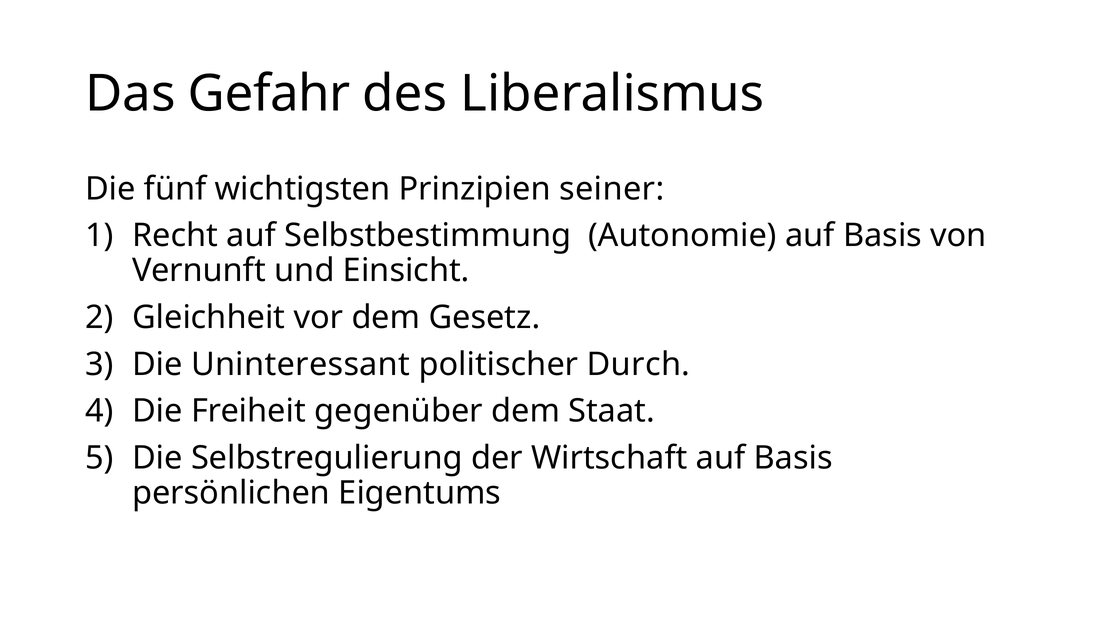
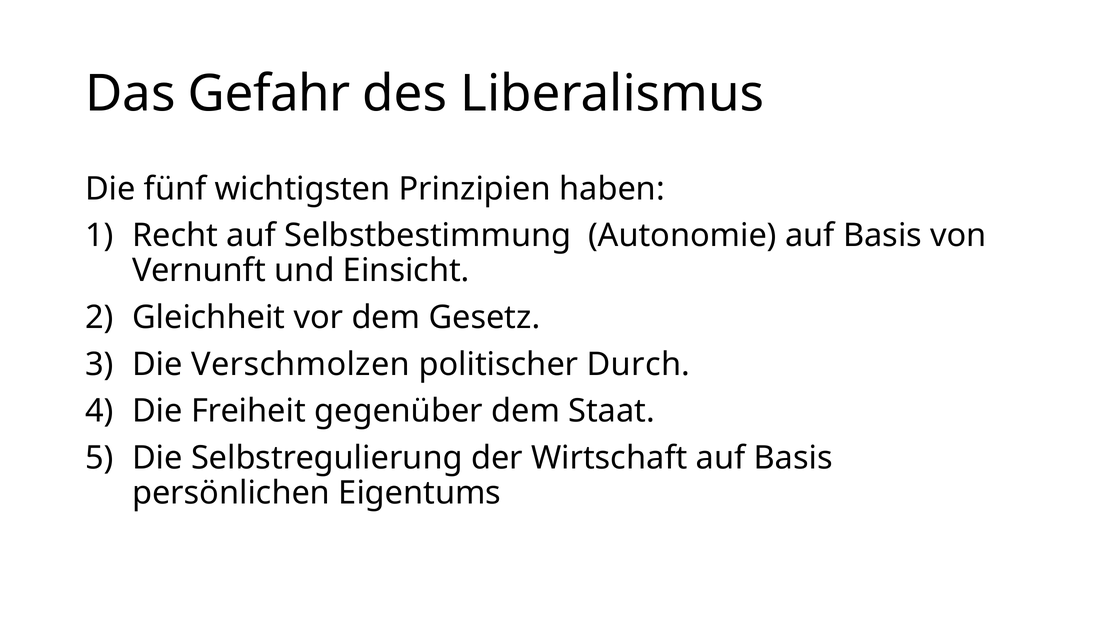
seiner: seiner -> haben
Uninteressant: Uninteressant -> Verschmolzen
